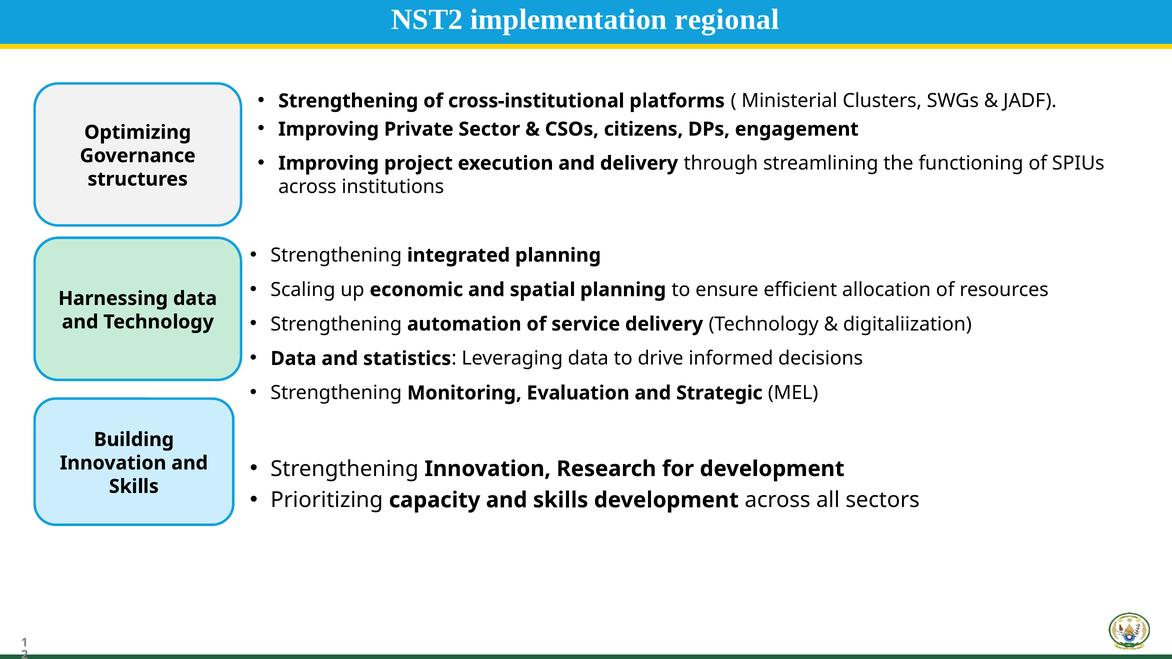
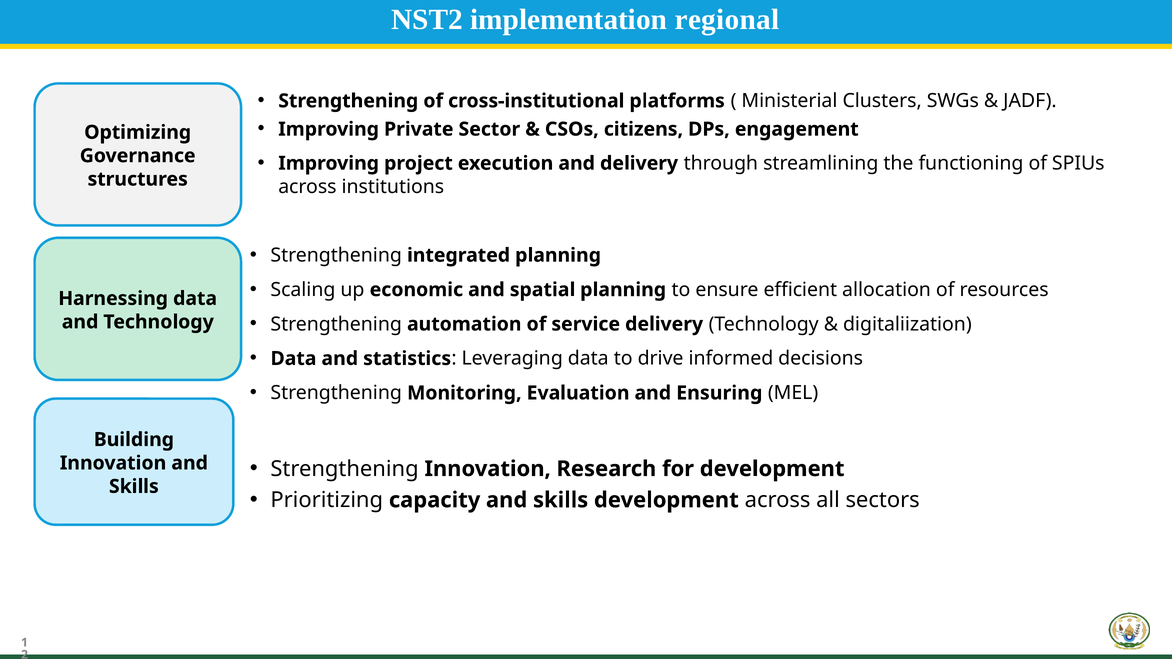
Strategic: Strategic -> Ensuring
